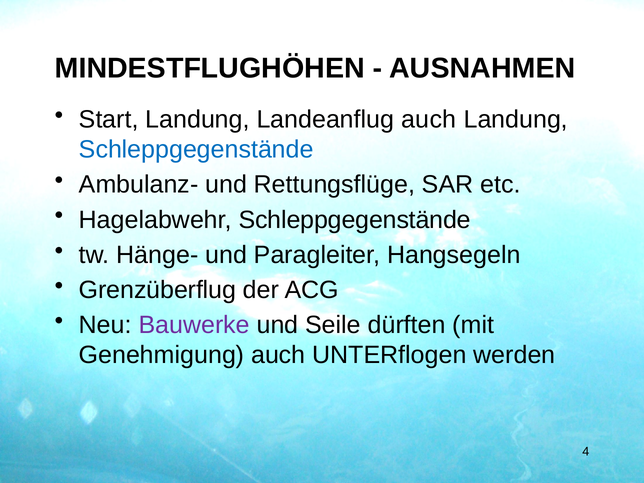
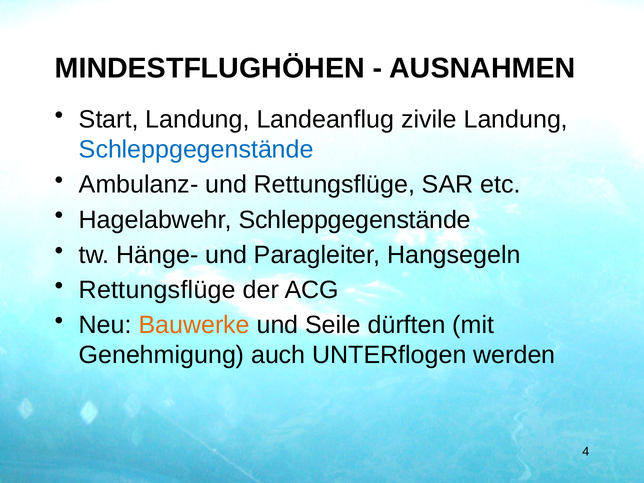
Landeanflug auch: auch -> zivile
Grenzüberflug at (157, 290): Grenzüberflug -> Rettungsflüge
Bauwerke colour: purple -> orange
